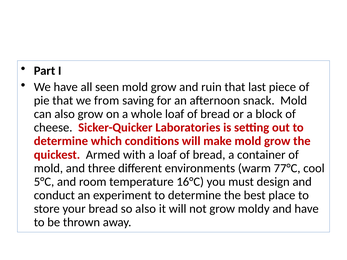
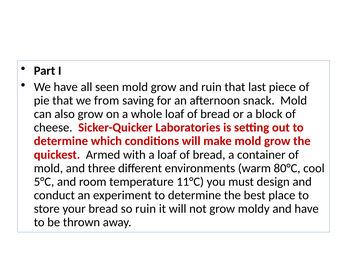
77°C: 77°C -> 80°C
16°C: 16°C -> 11°C
so also: also -> ruin
